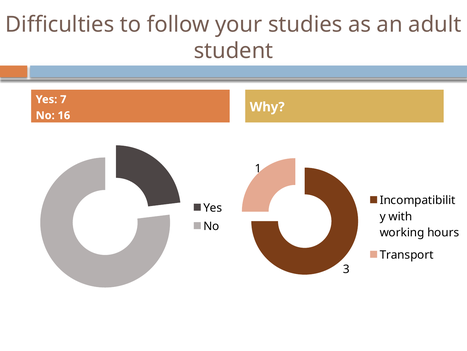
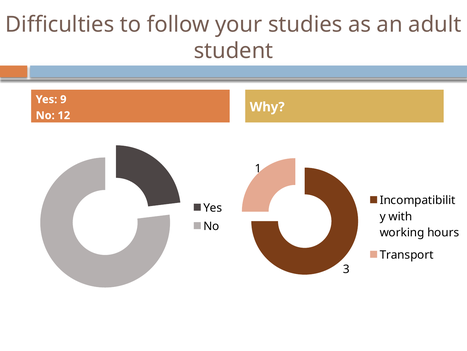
7: 7 -> 9
16: 16 -> 12
